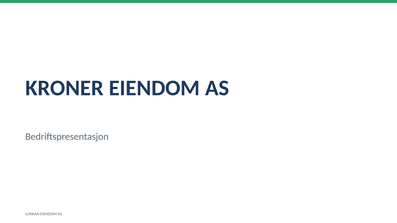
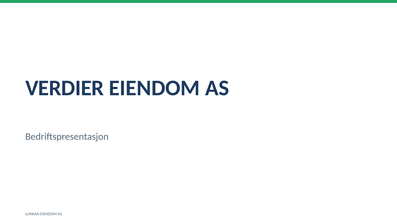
KRONER: KRONER -> VERDIER
